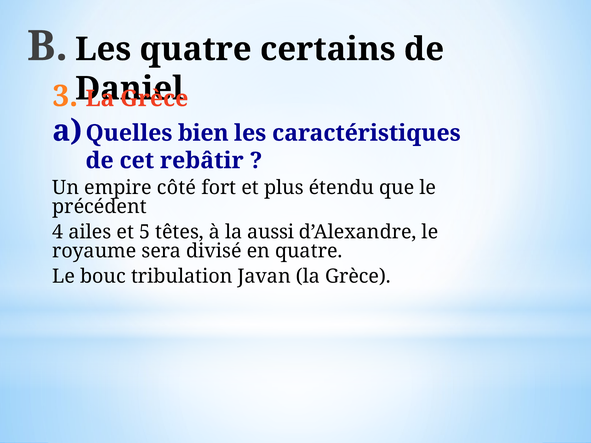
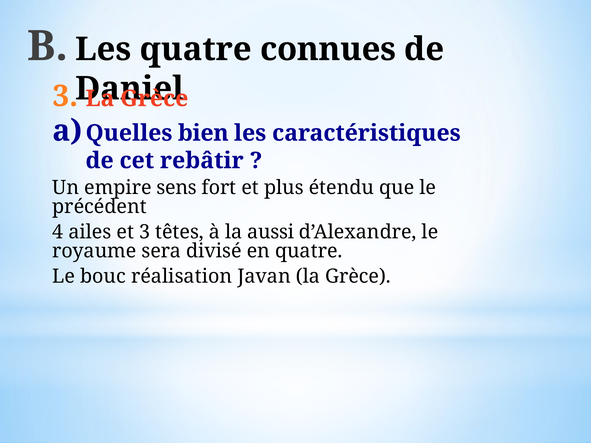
certains: certains -> connues
côté: côté -> sens
et 5: 5 -> 3
tribulation: tribulation -> réalisation
